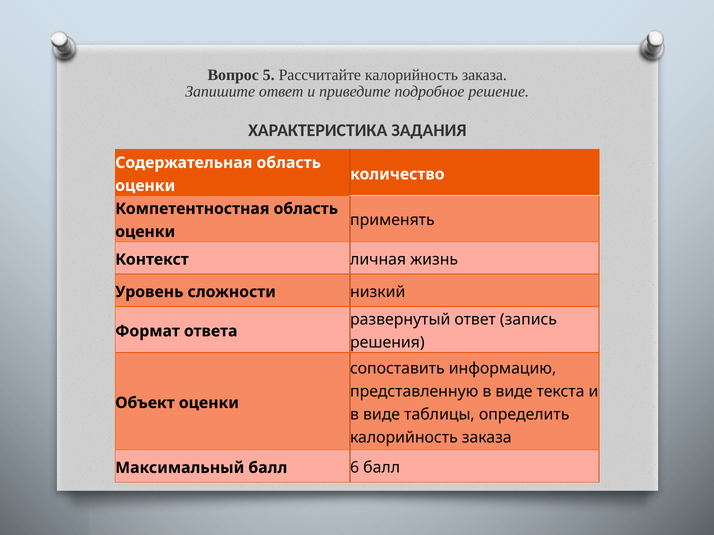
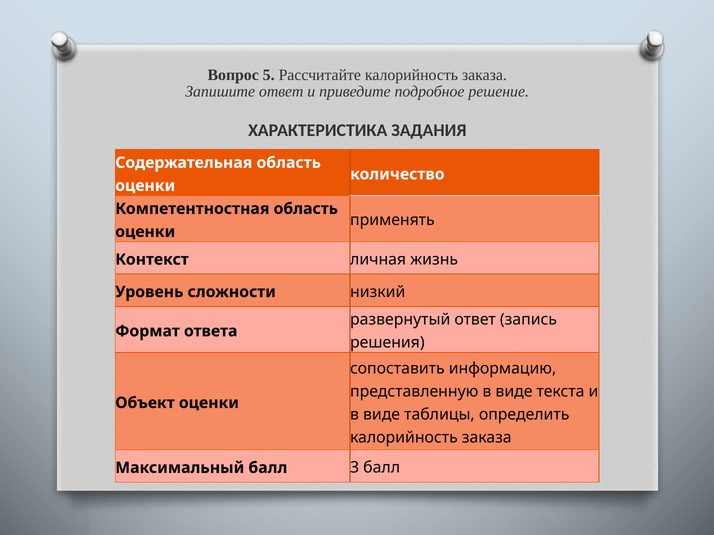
6: 6 -> 3
